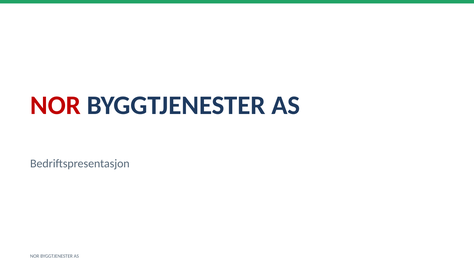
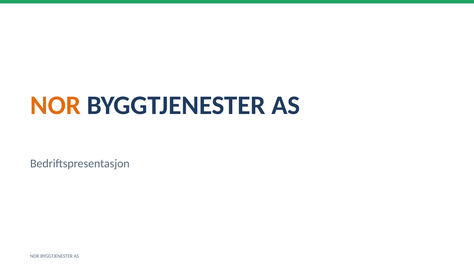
NOR at (55, 105) colour: red -> orange
